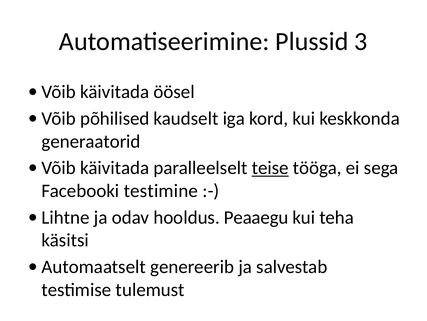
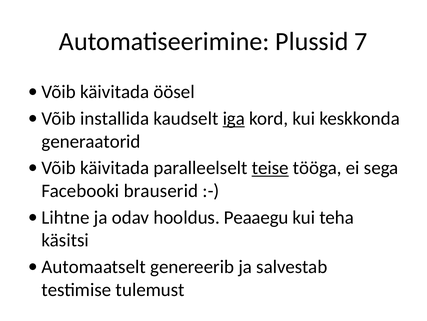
3: 3 -> 7
põhilised: põhilised -> installida
iga underline: none -> present
testimine: testimine -> brauserid
